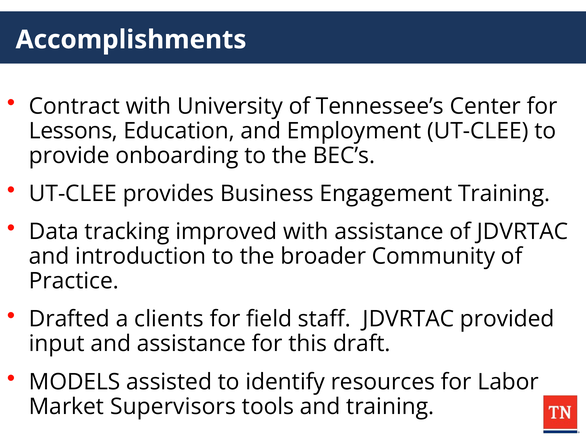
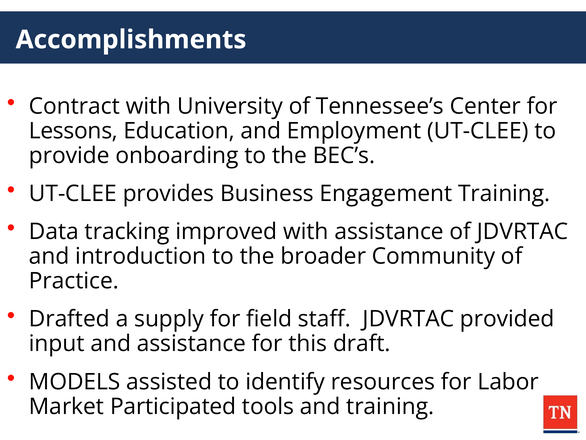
clients: clients -> supply
Supervisors: Supervisors -> Participated
